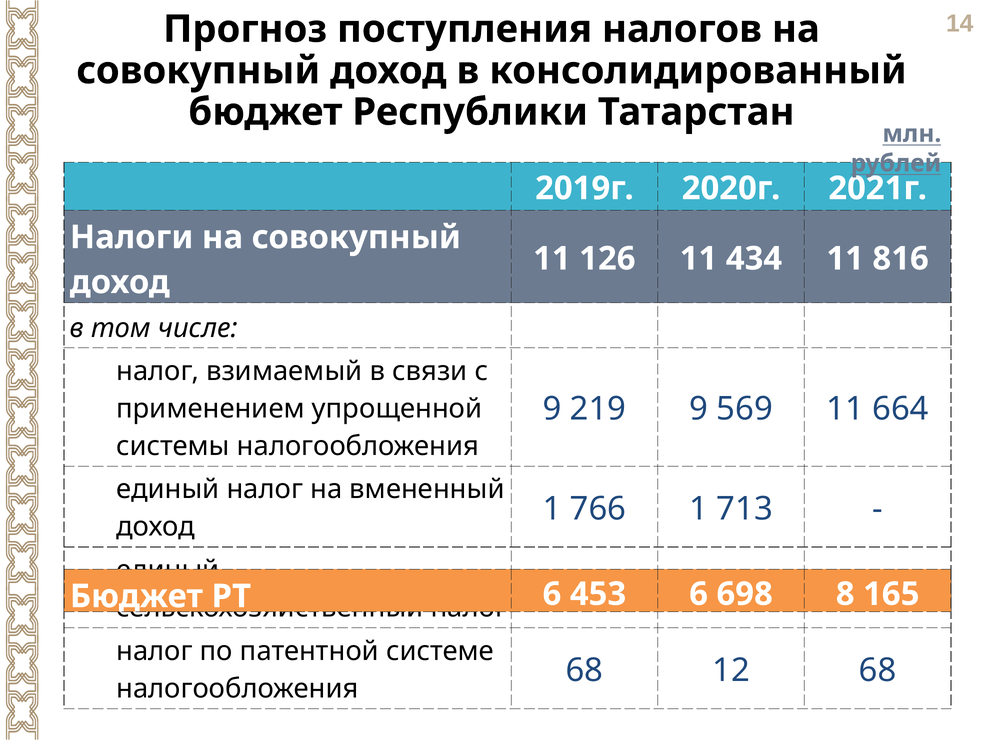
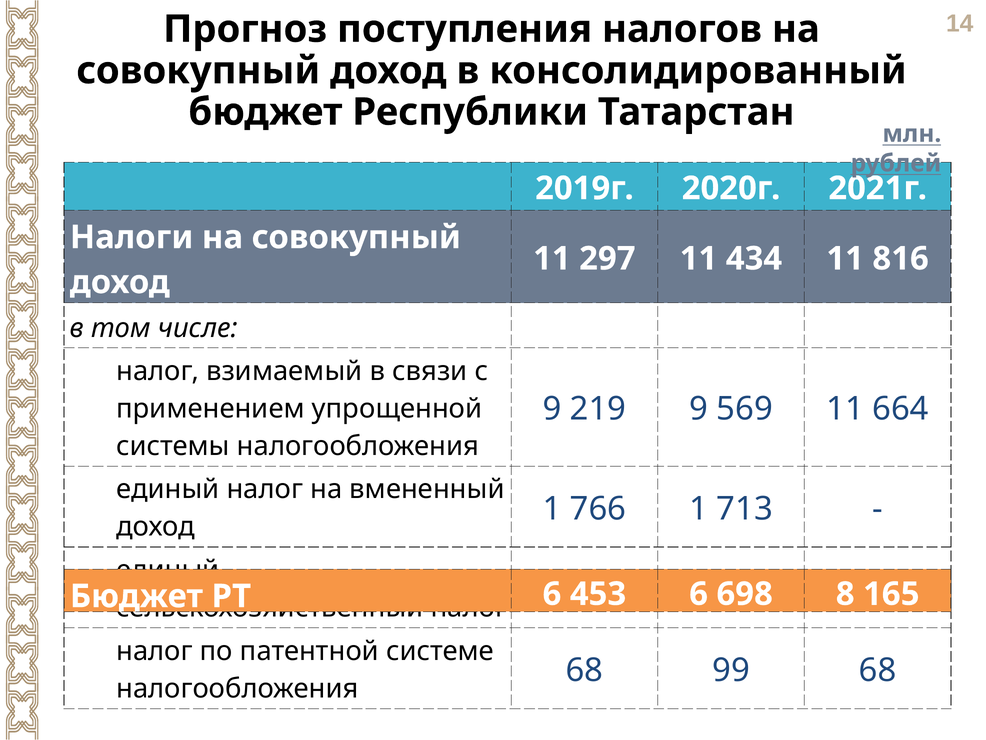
126: 126 -> 297
12: 12 -> 99
